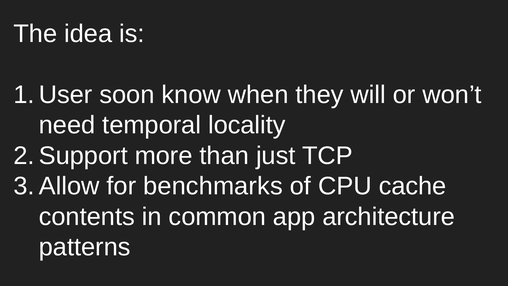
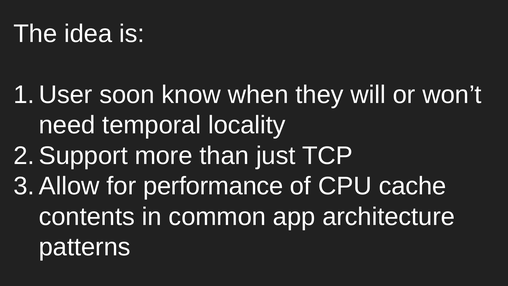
benchmarks: benchmarks -> performance
